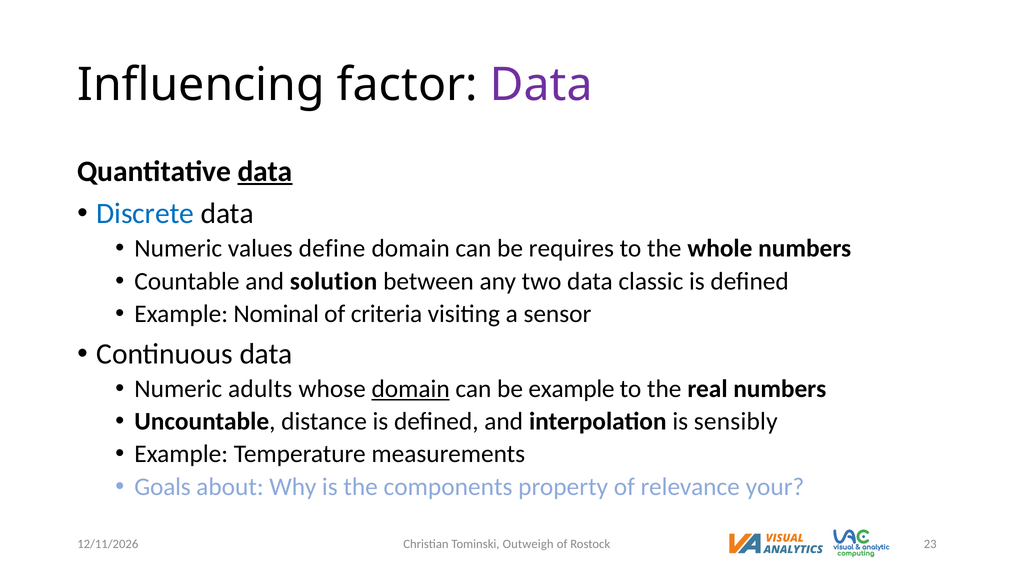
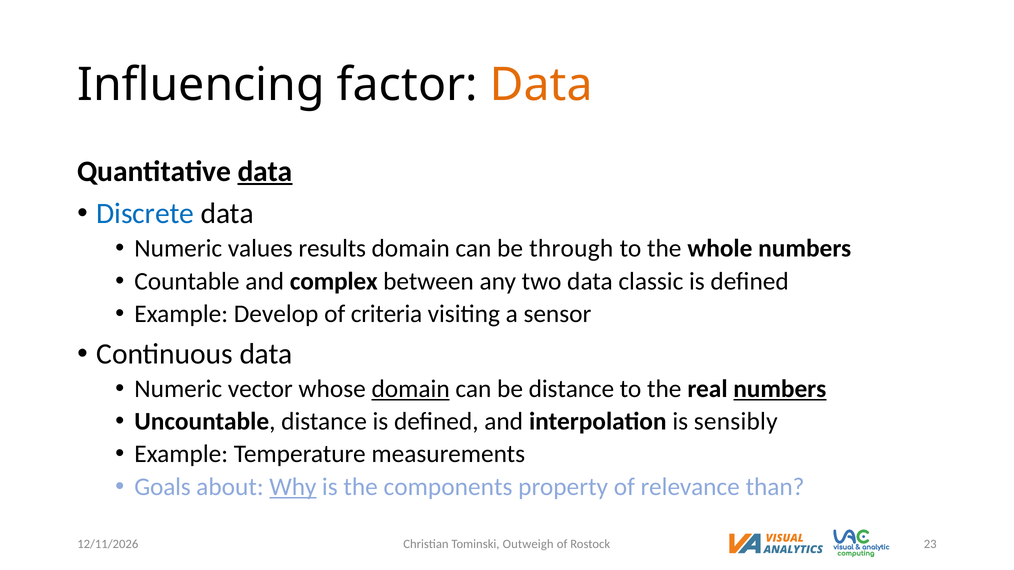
Data at (541, 85) colour: purple -> orange
define: define -> results
requires: requires -> through
solution: solution -> complex
Nominal: Nominal -> Develop
adults: adults -> vector
be example: example -> distance
numbers at (780, 389) underline: none -> present
Why underline: none -> present
your: your -> than
